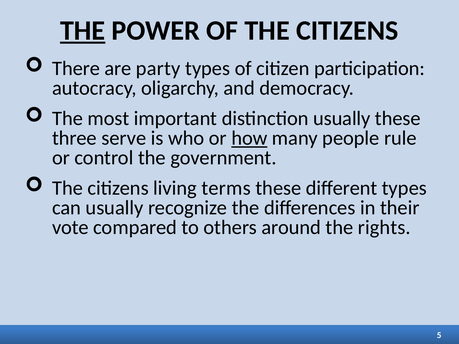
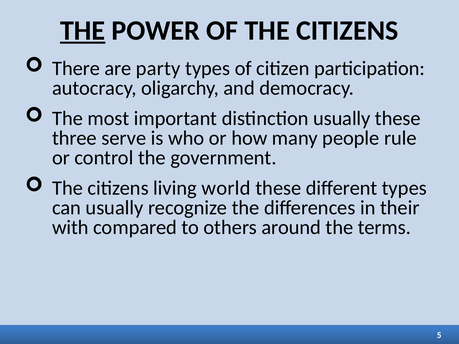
how underline: present -> none
terms: terms -> world
vote: vote -> with
rights: rights -> terms
